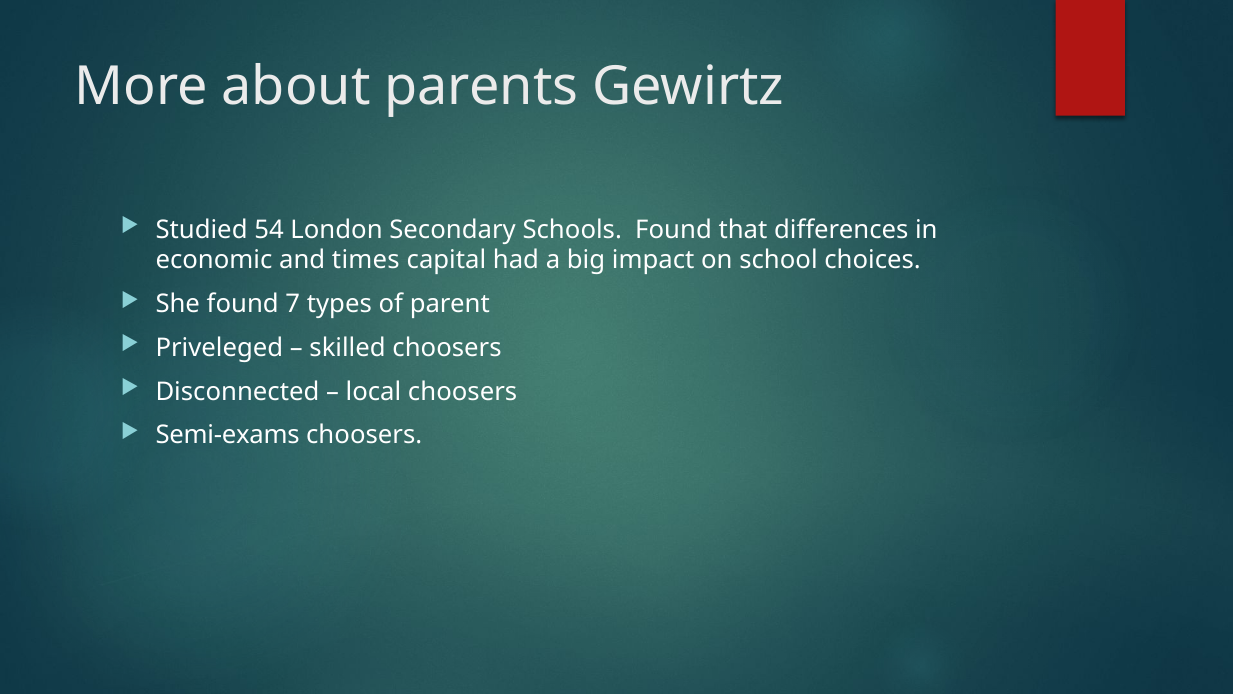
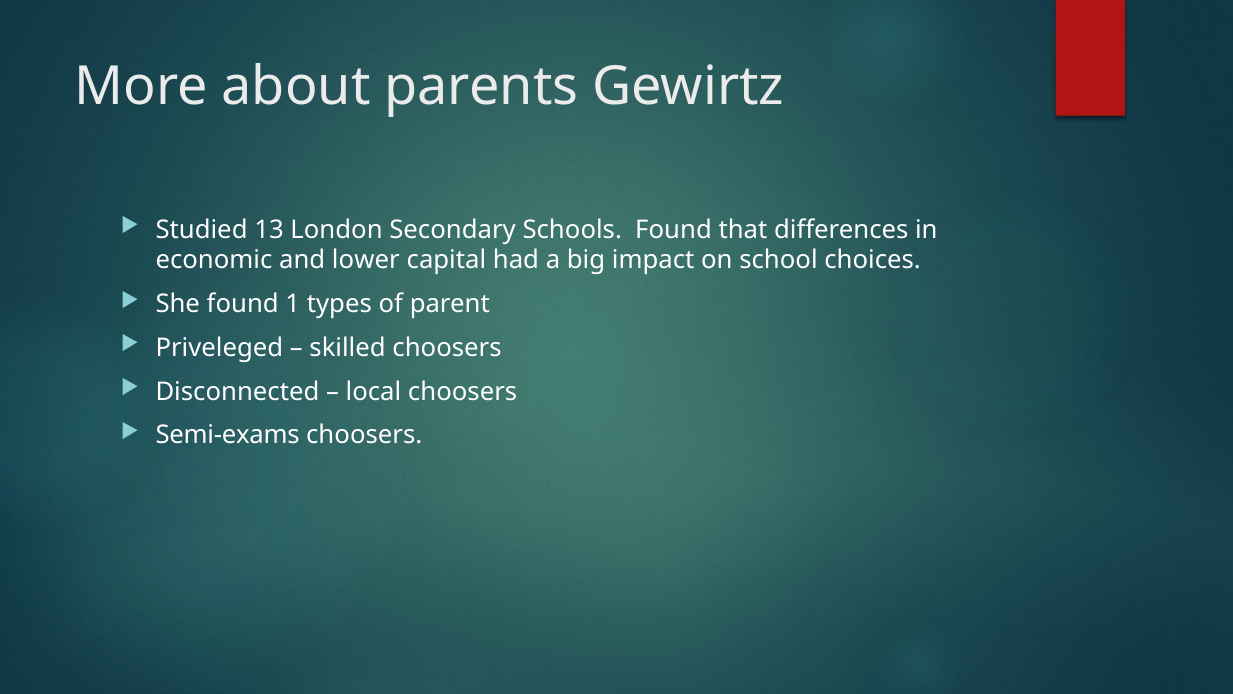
54: 54 -> 13
times: times -> lower
7: 7 -> 1
